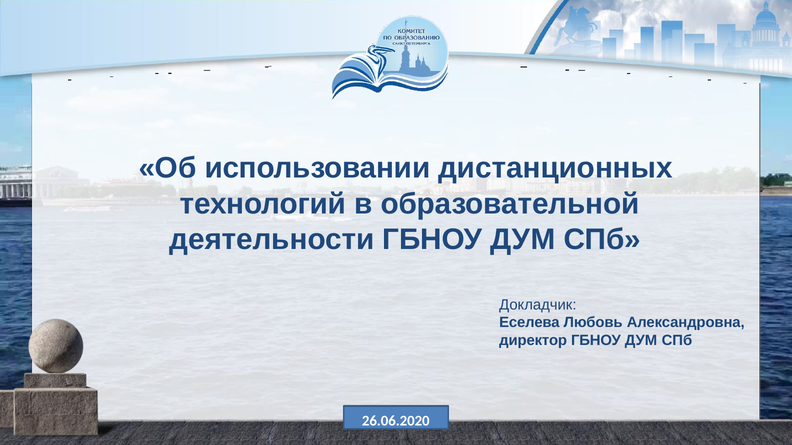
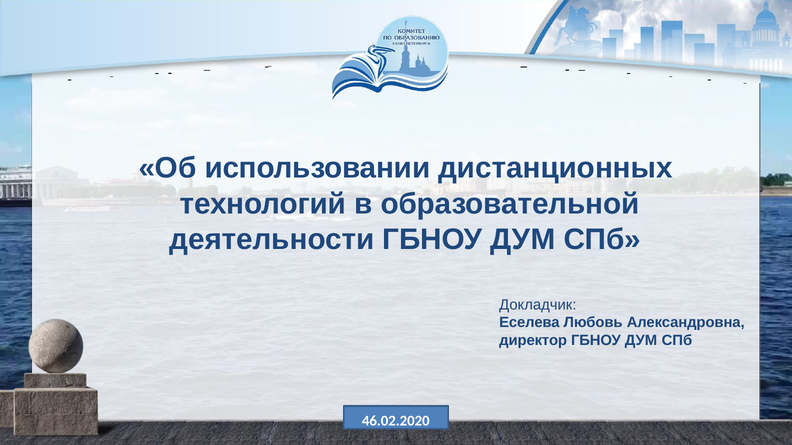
26.06.2020: 26.06.2020 -> 46.02.2020
